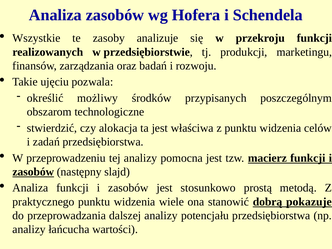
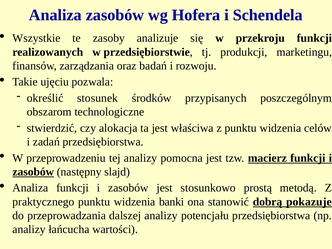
możliwy: możliwy -> stosunek
wiele: wiele -> banki
